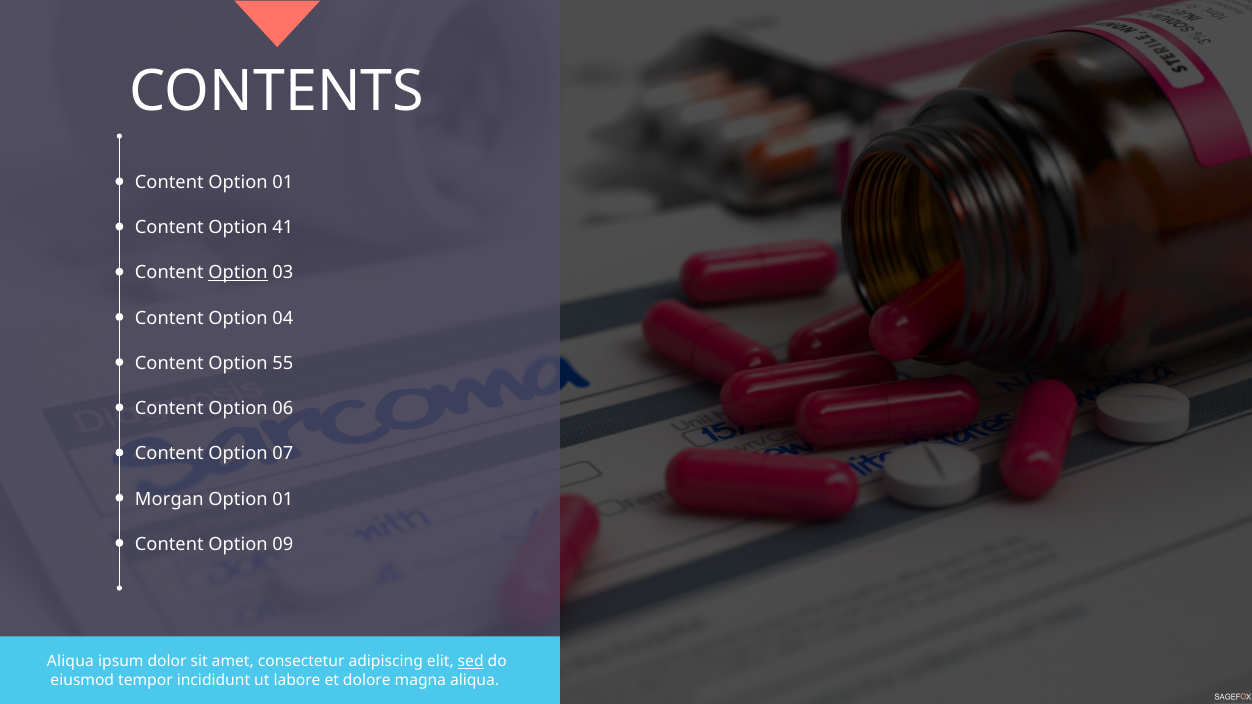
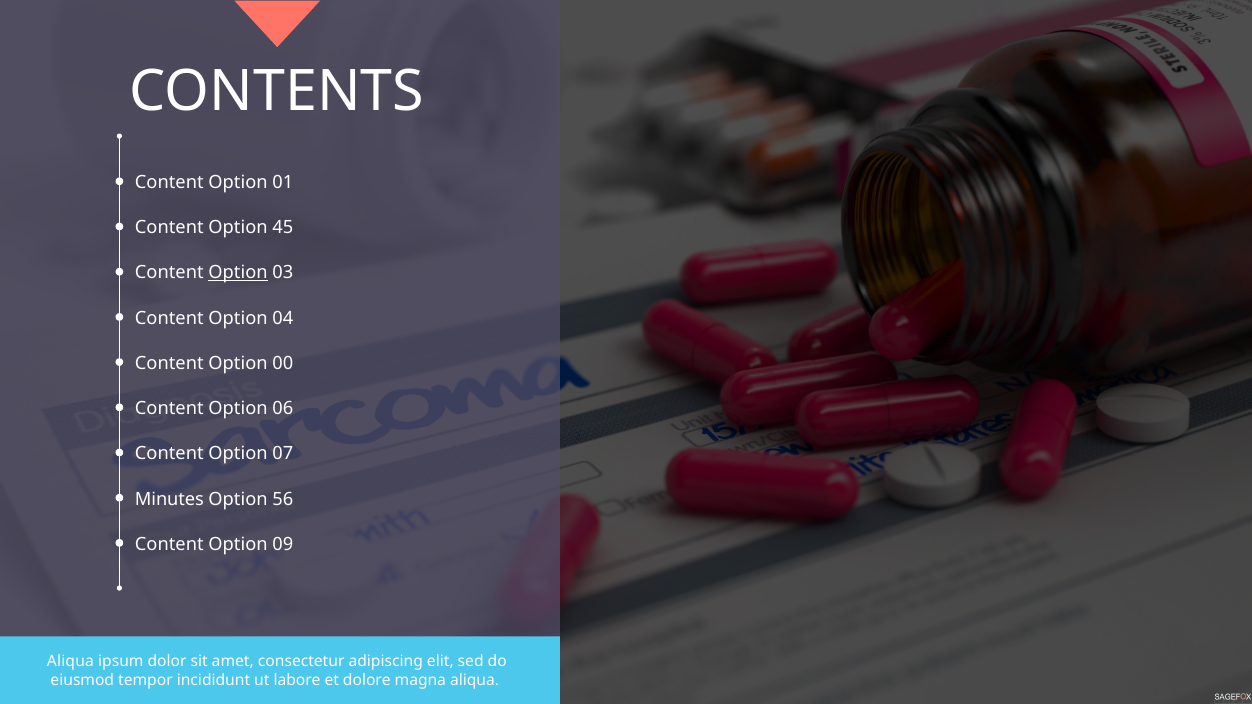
41: 41 -> 45
55: 55 -> 00
Morgan: Morgan -> Minutes
01 at (283, 499): 01 -> 56
sed underline: present -> none
